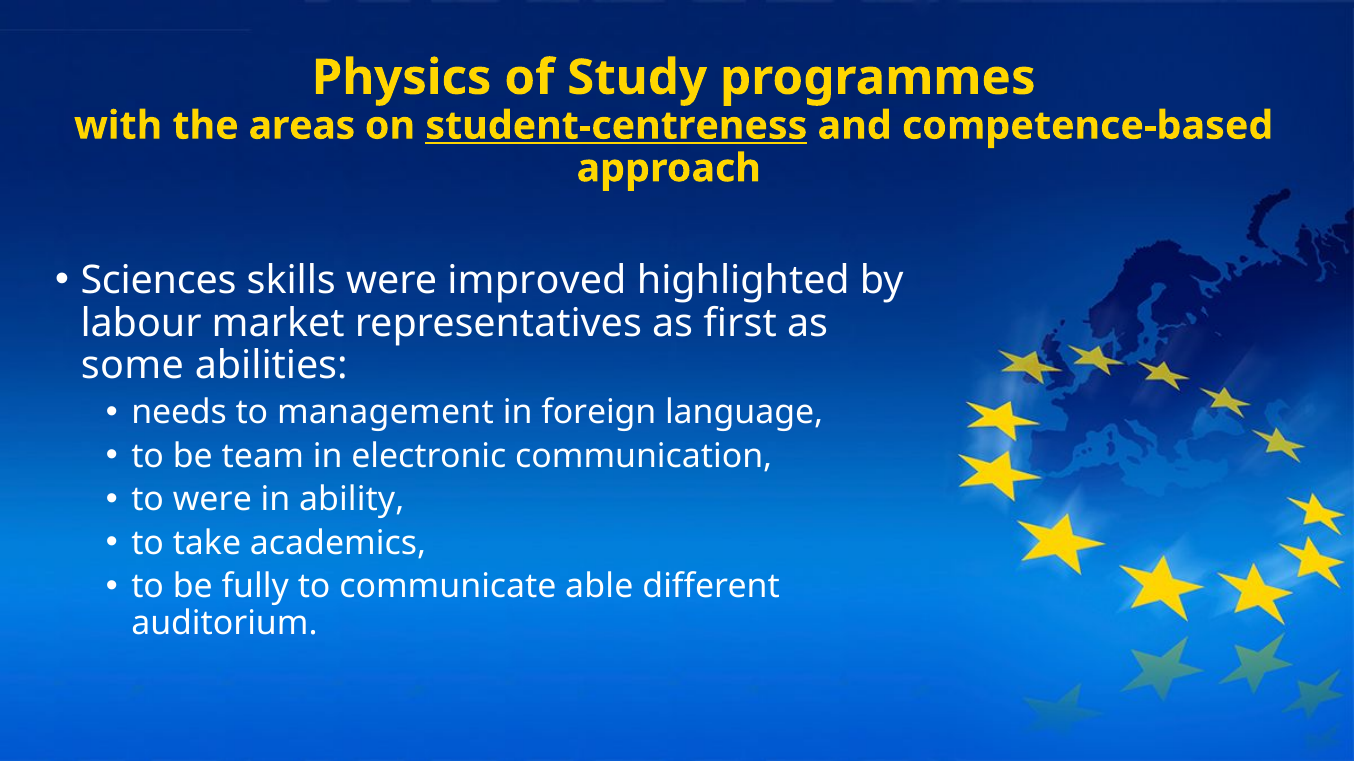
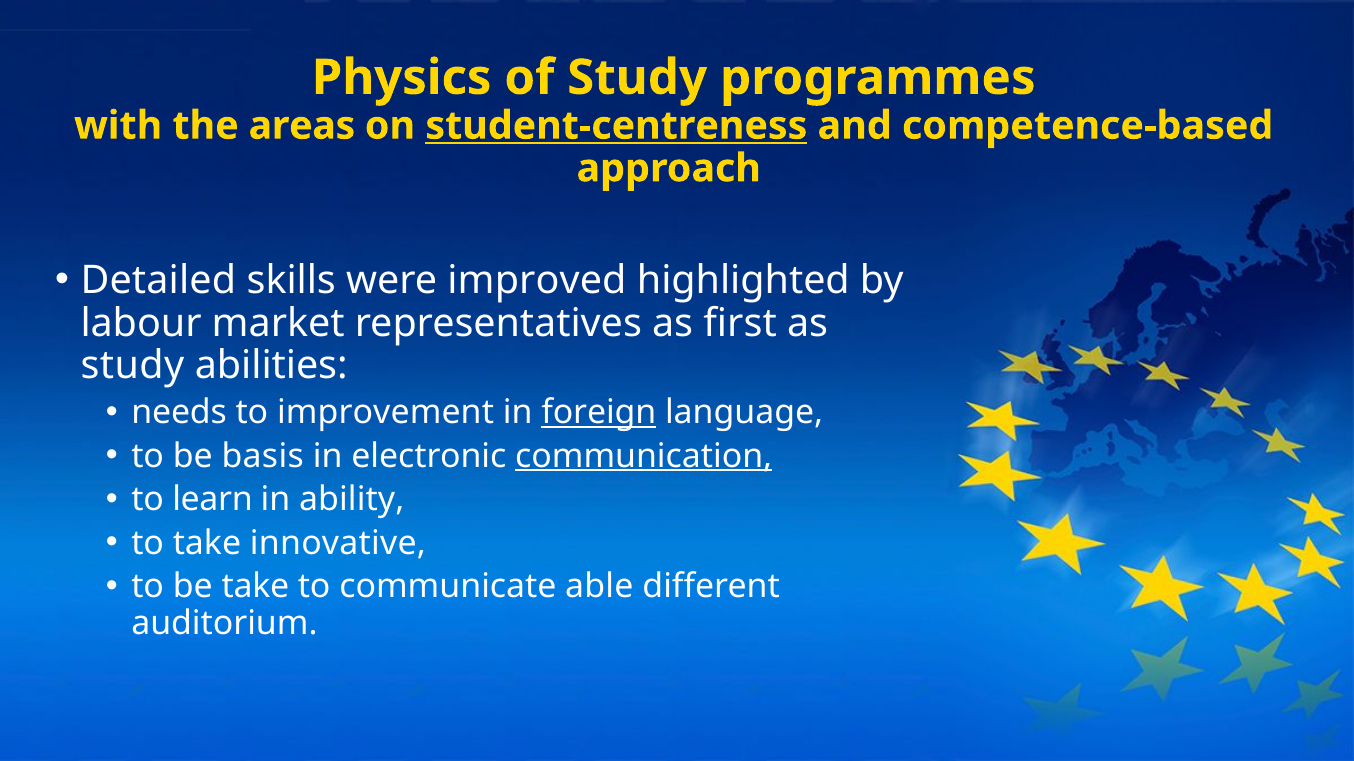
Sciences: Sciences -> Detailed
some at (132, 366): some -> study
management: management -> improvement
foreign underline: none -> present
team: team -> basis
communication underline: none -> present
to were: were -> learn
academics: academics -> innovative
be fully: fully -> take
